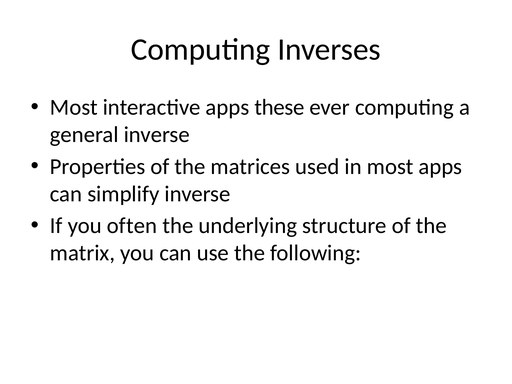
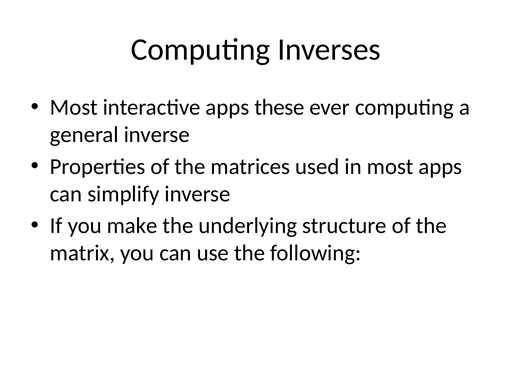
often: often -> make
